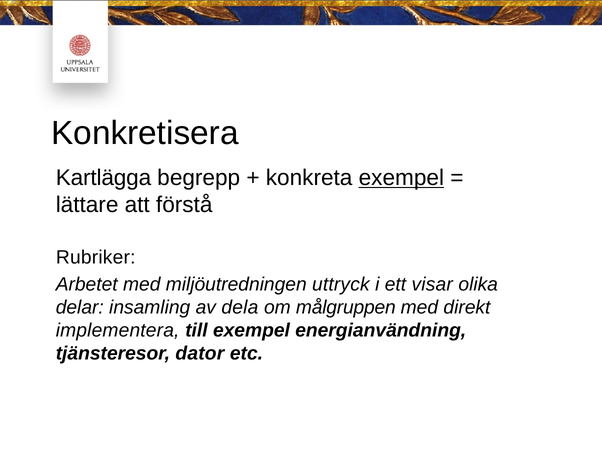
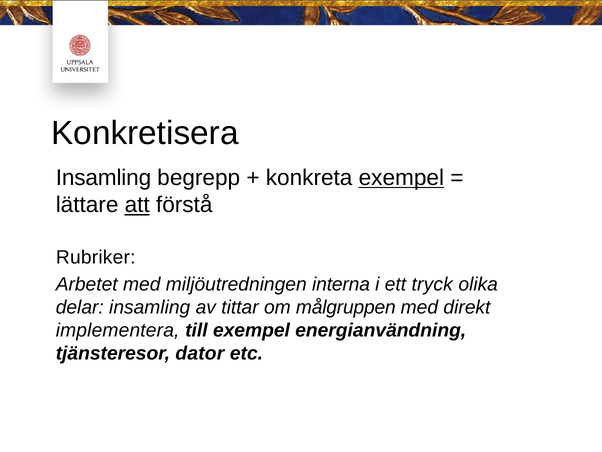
Kartlägga at (103, 178): Kartlägga -> Insamling
att underline: none -> present
uttryck: uttryck -> interna
visar: visar -> tryck
dela: dela -> tittar
